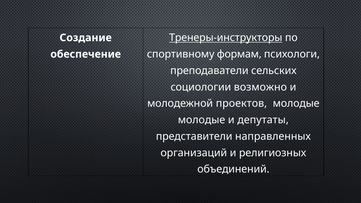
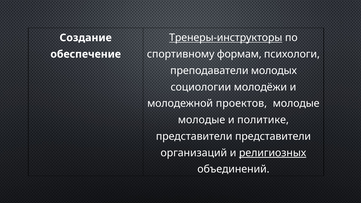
сельских: сельских -> молодых
возможно: возможно -> молодёжи
депутаты: депутаты -> политике
представители направленных: направленных -> представители
религиозных underline: none -> present
